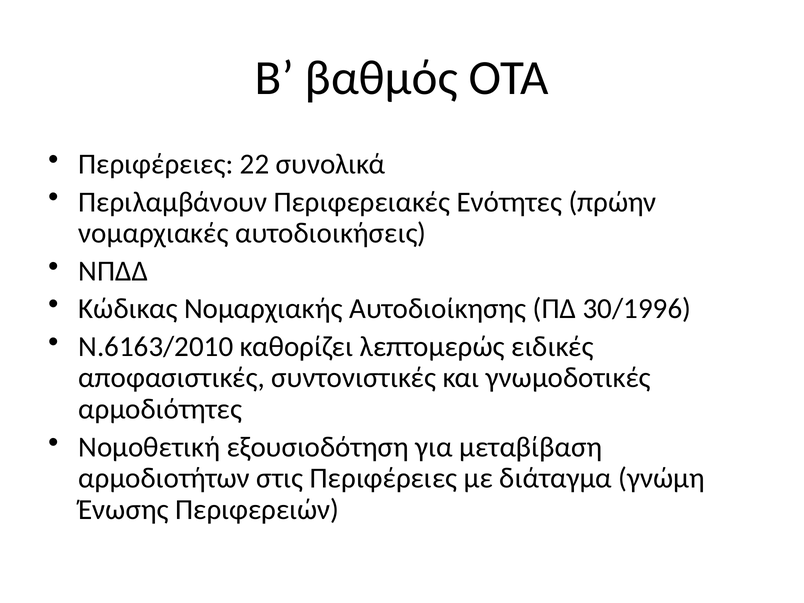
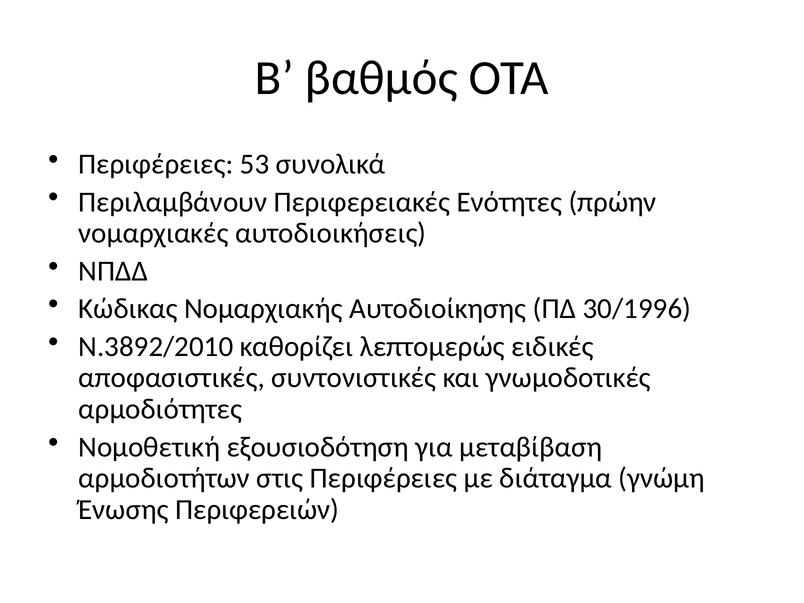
22: 22 -> 53
Ν.6163/2010: Ν.6163/2010 -> Ν.3892/2010
